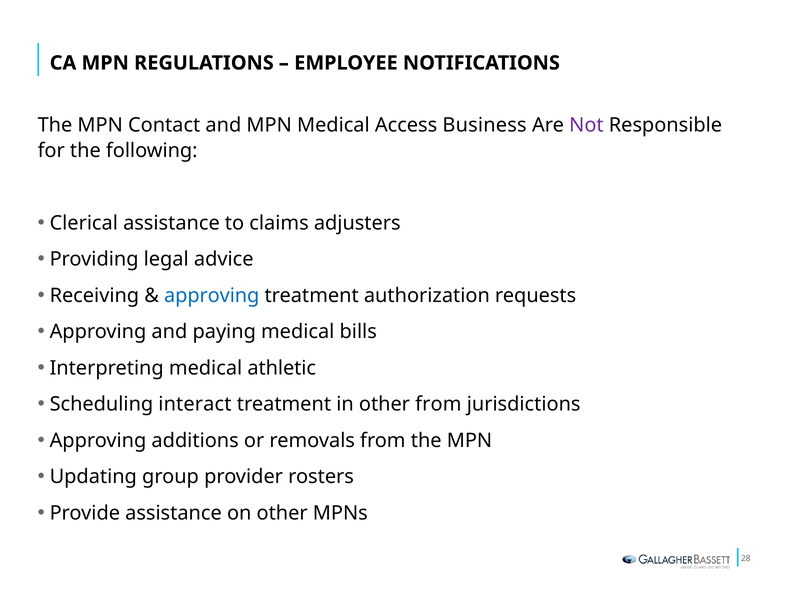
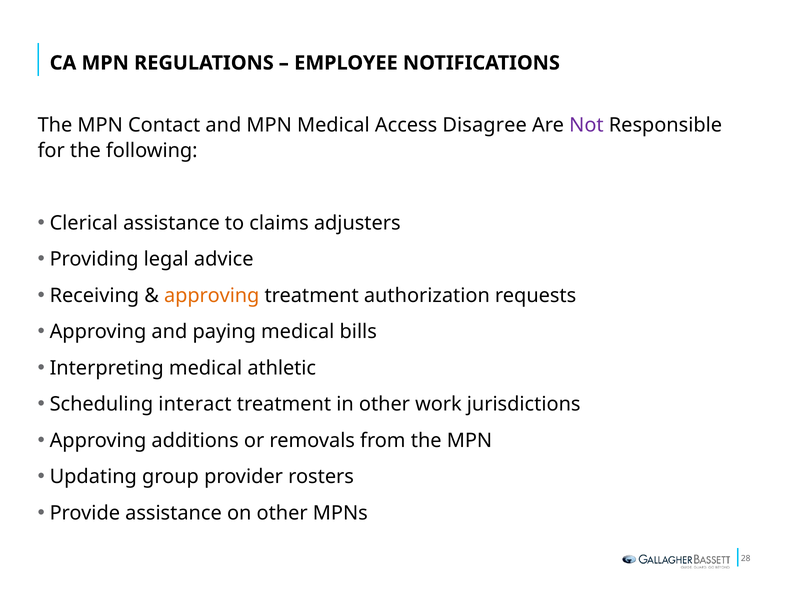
Business: Business -> Disagree
approving at (212, 296) colour: blue -> orange
other from: from -> work
